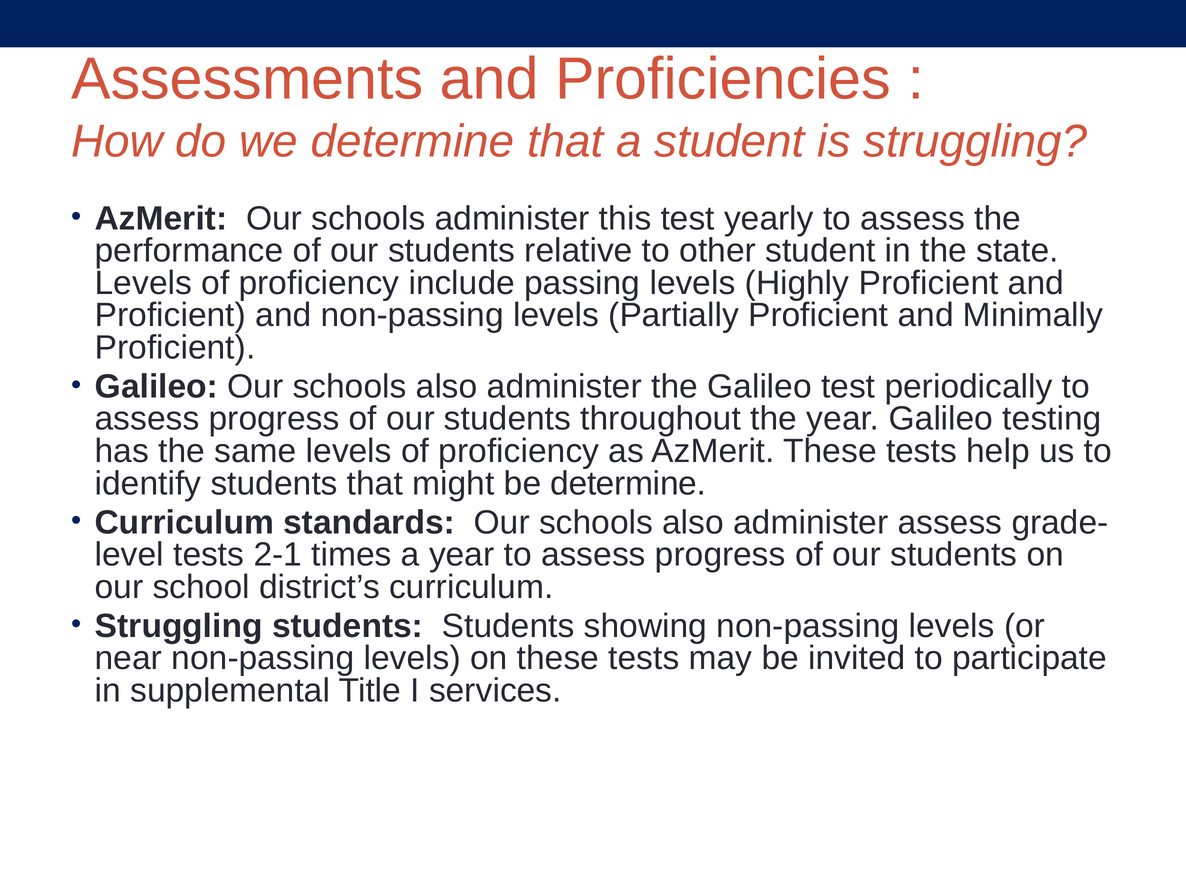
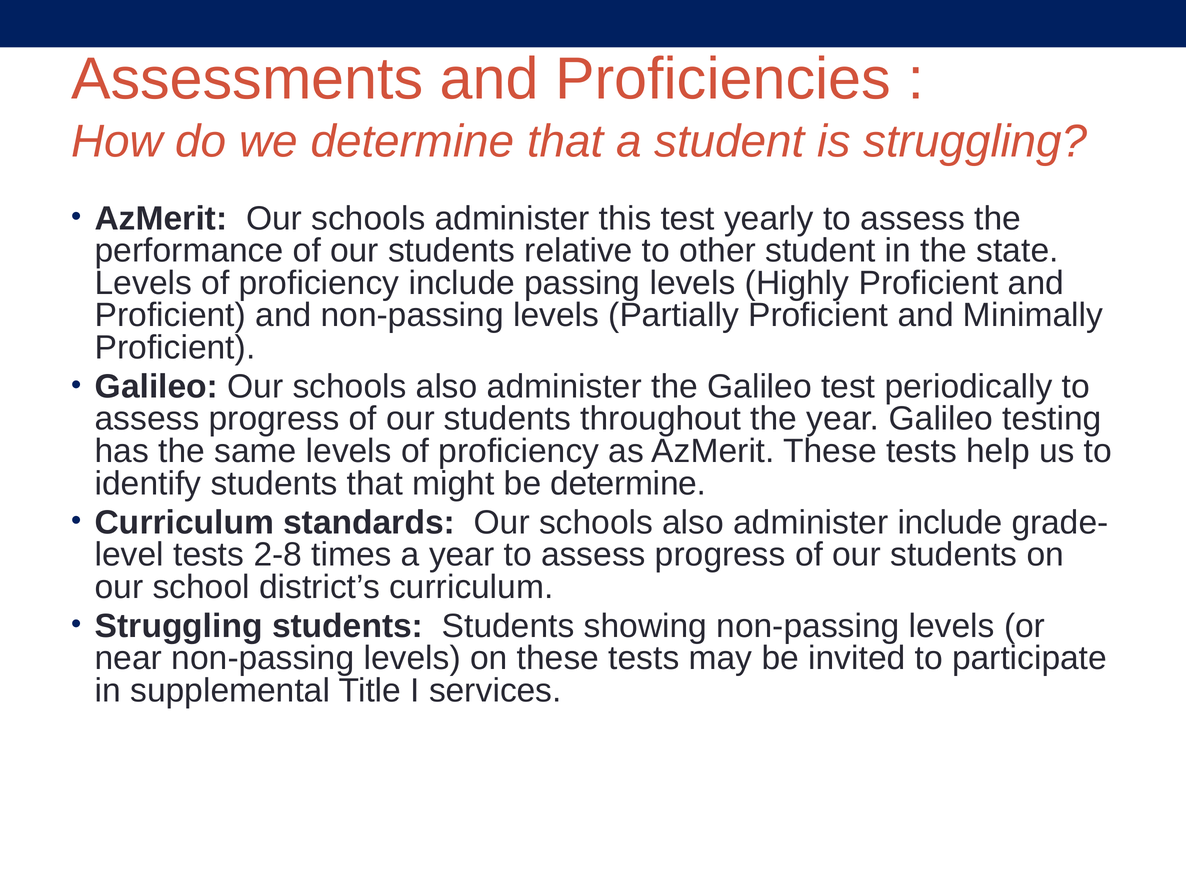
administer assess: assess -> include
2-1: 2-1 -> 2-8
